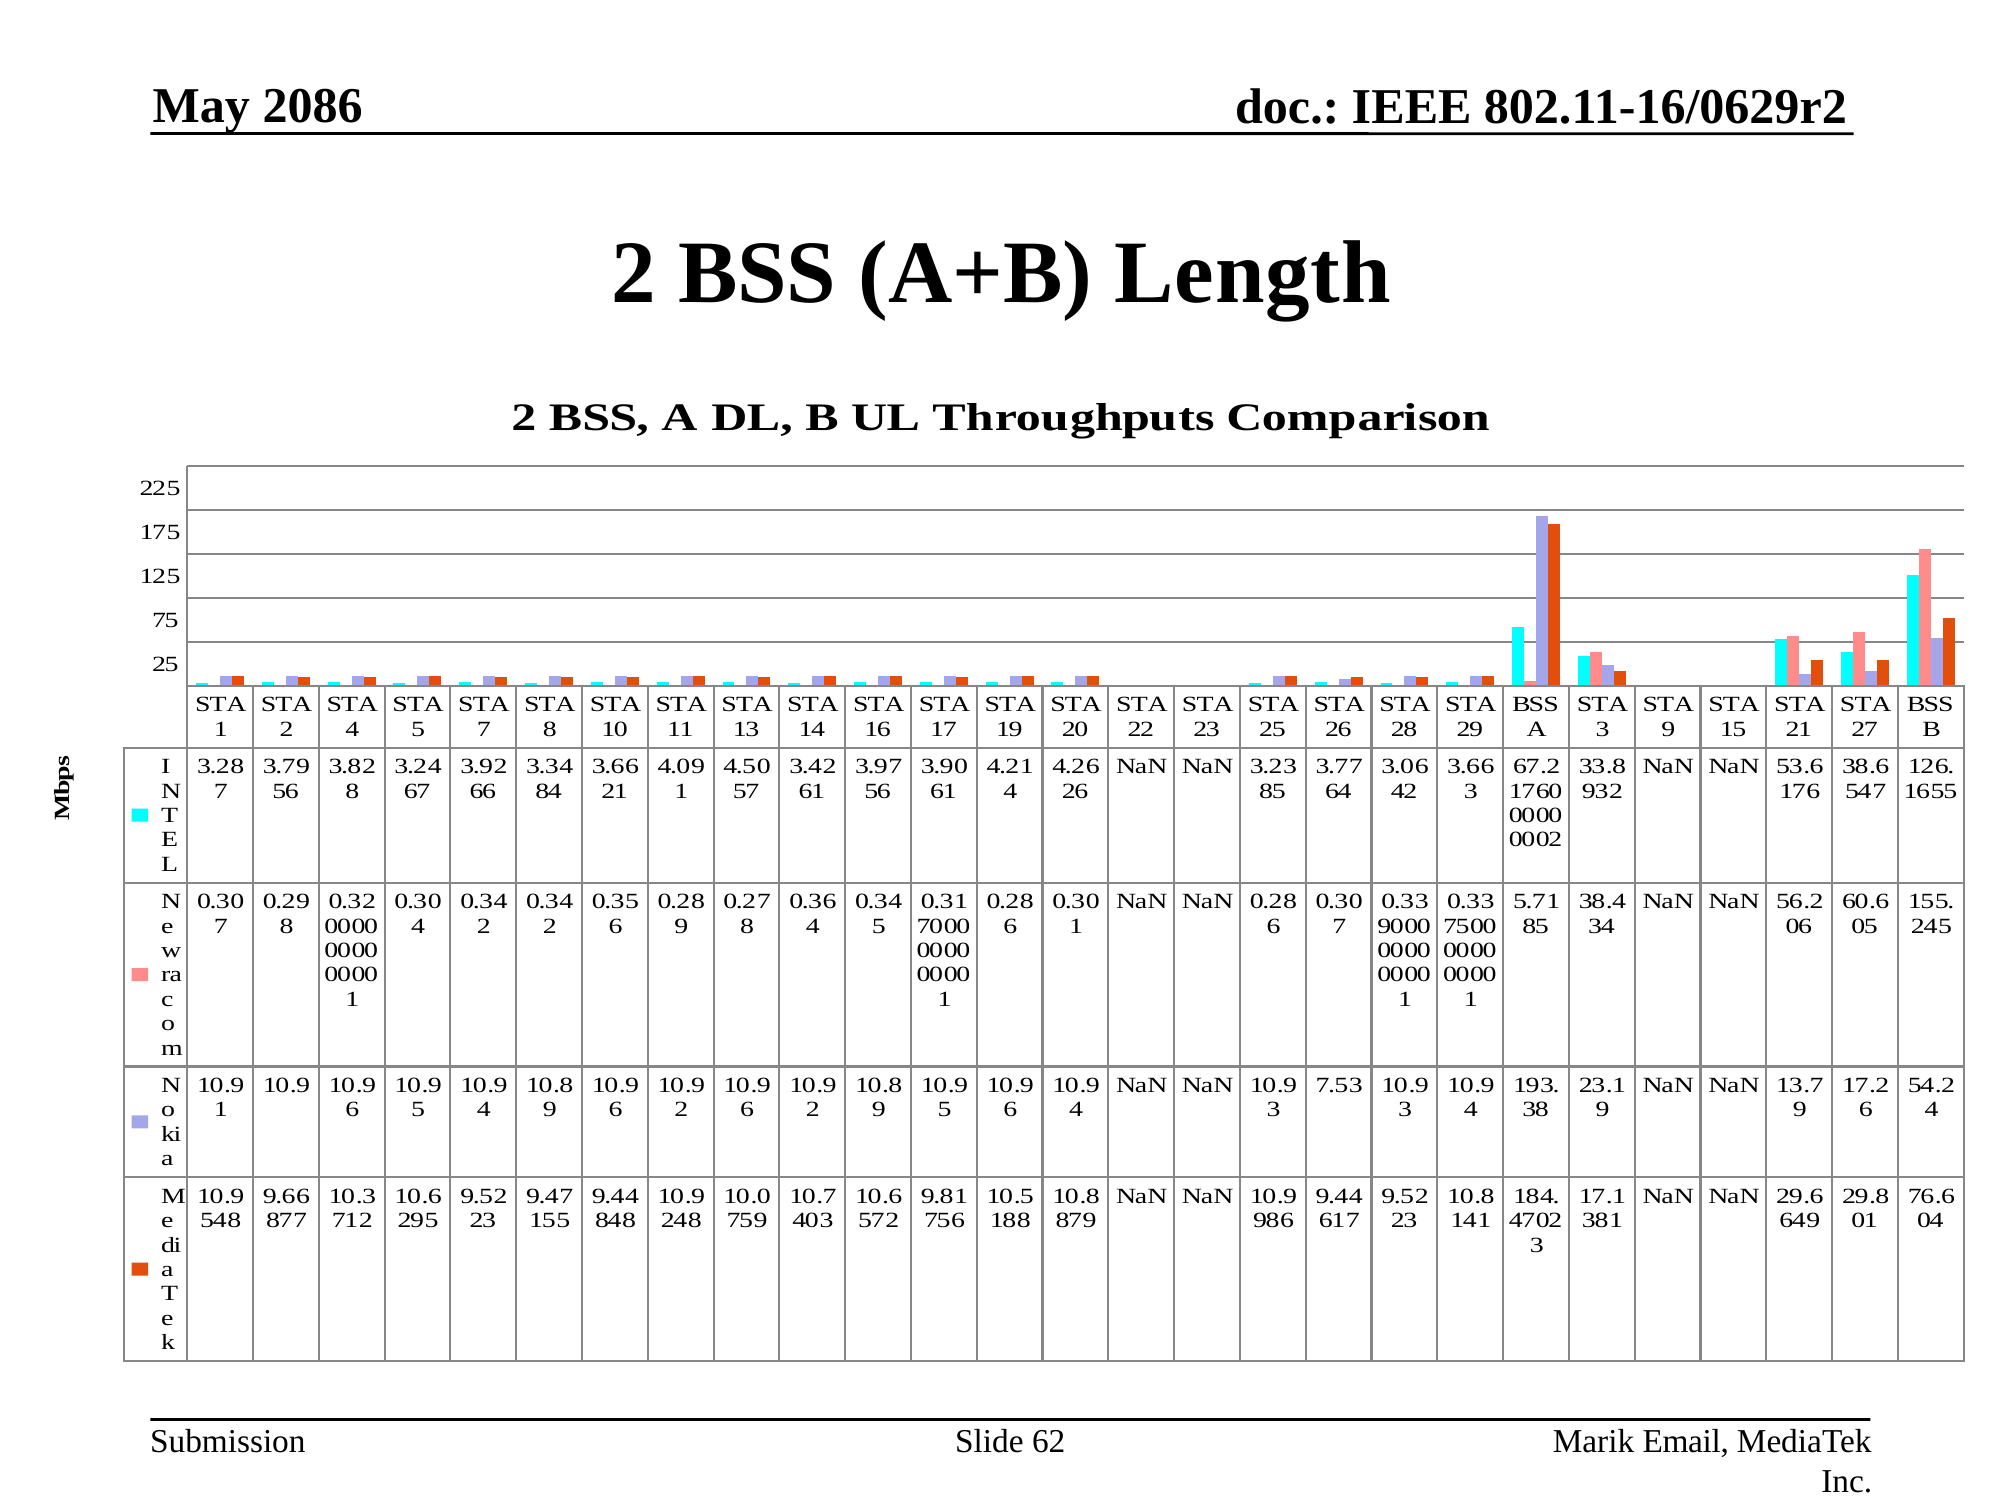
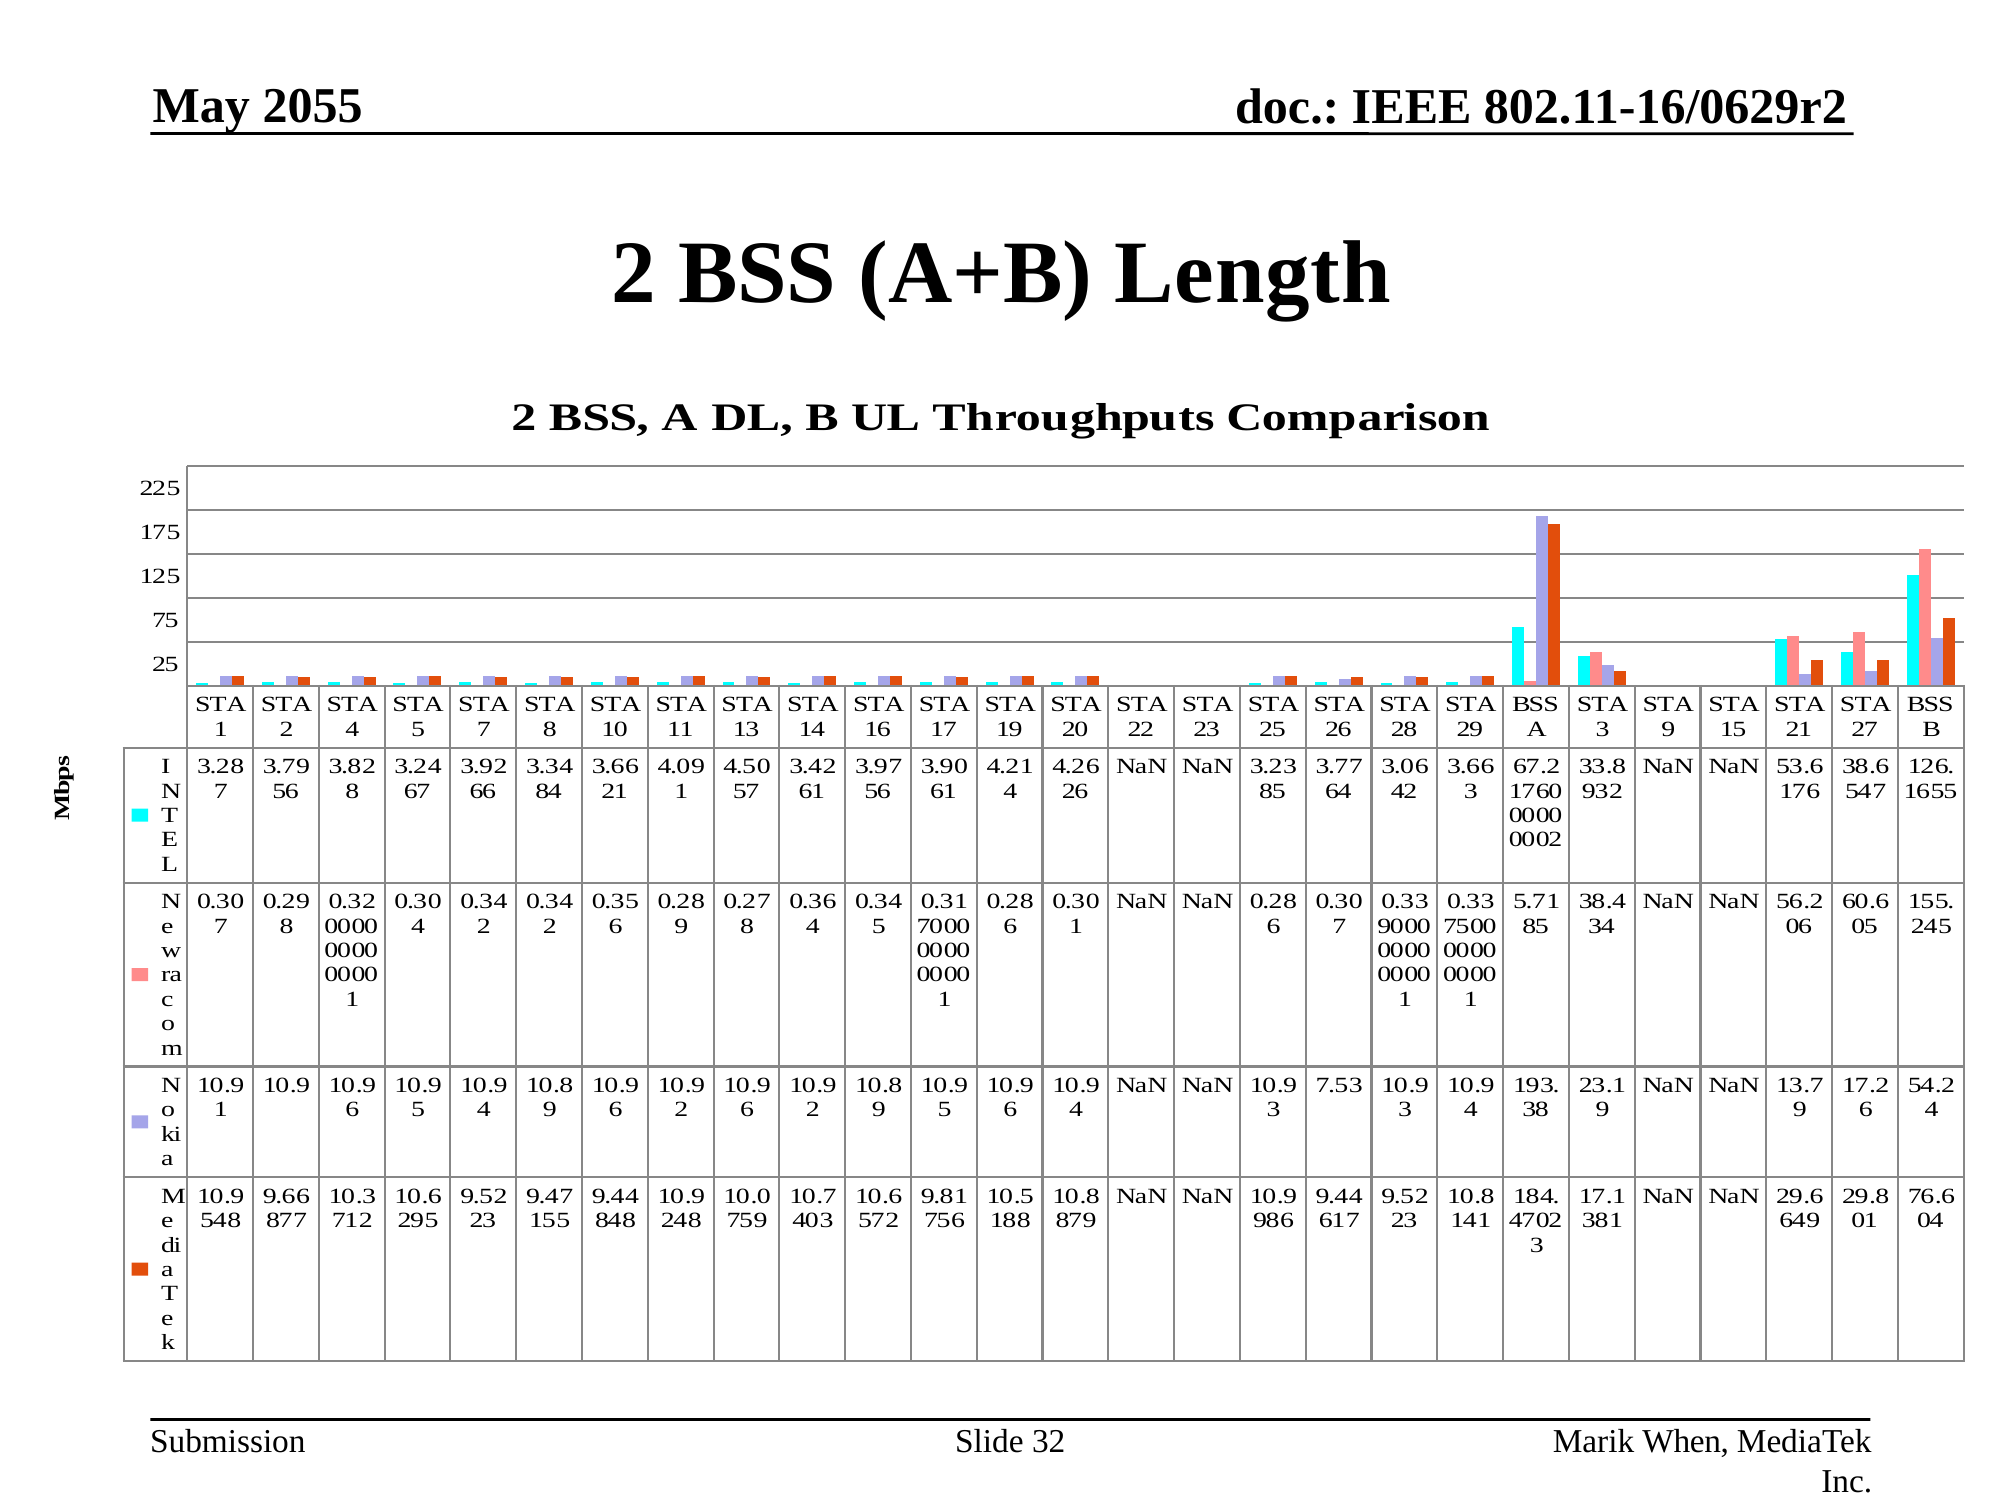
2086: 2086 -> 2055
62: 62 -> 32
Email: Email -> When
